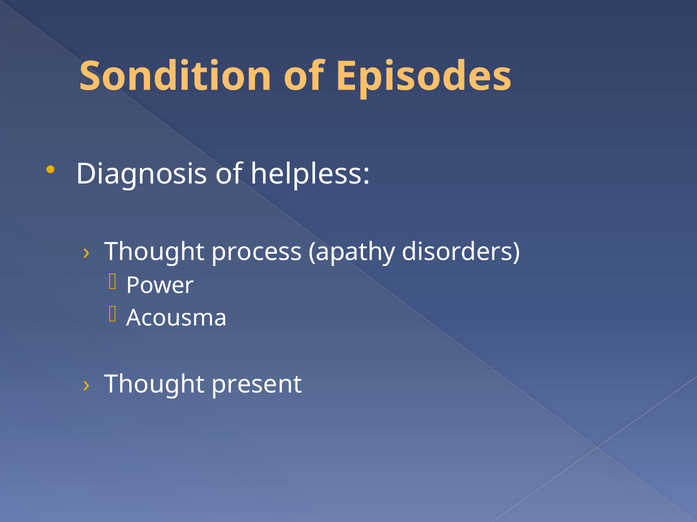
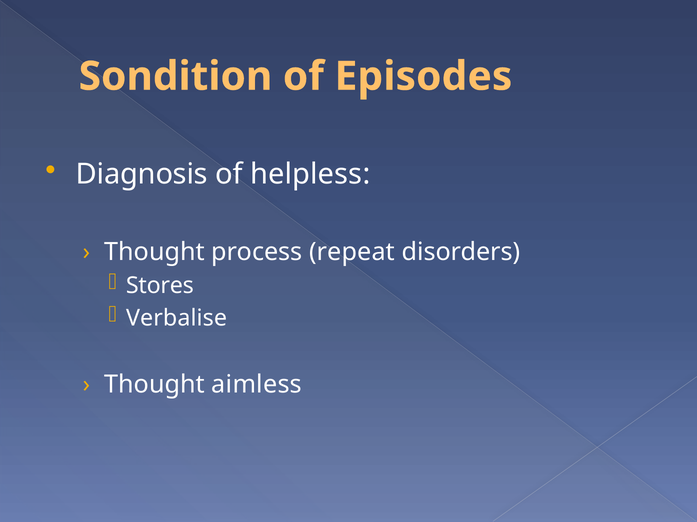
apathy: apathy -> repeat
Power: Power -> Stores
Acousma: Acousma -> Verbalise
present: present -> aimless
